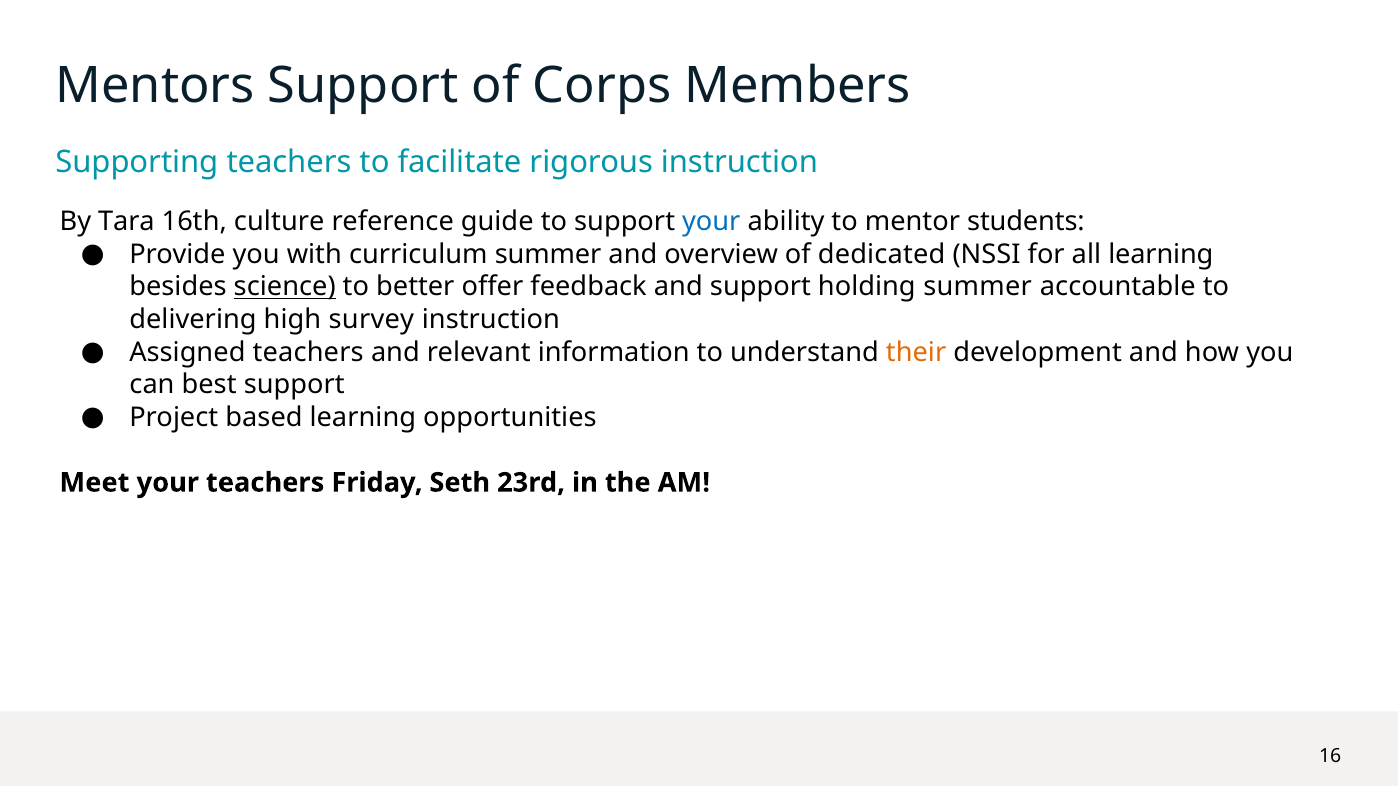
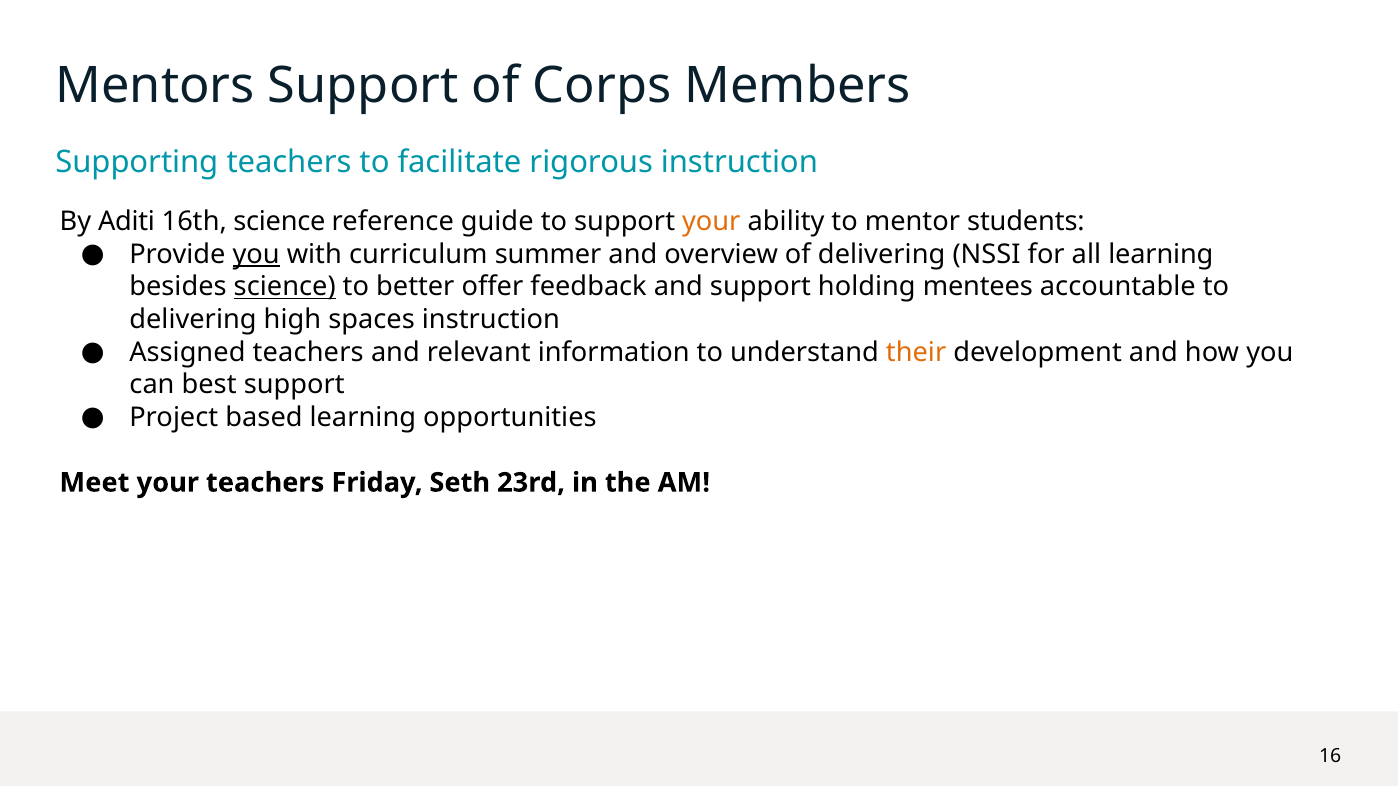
Tara: Tara -> Aditi
16th culture: culture -> science
your at (711, 222) colour: blue -> orange
you at (256, 254) underline: none -> present
of dedicated: dedicated -> delivering
holding summer: summer -> mentees
survey: survey -> spaces
